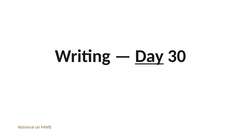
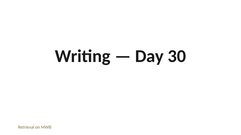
Day underline: present -> none
